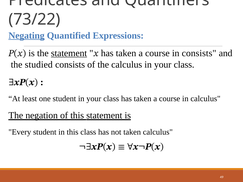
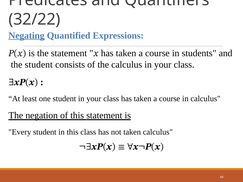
73/22: 73/22 -> 32/22
statement at (69, 53) underline: present -> none
in consists: consists -> students
studied at (39, 65): studied -> student
